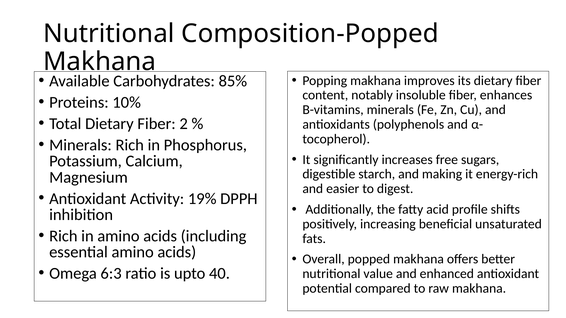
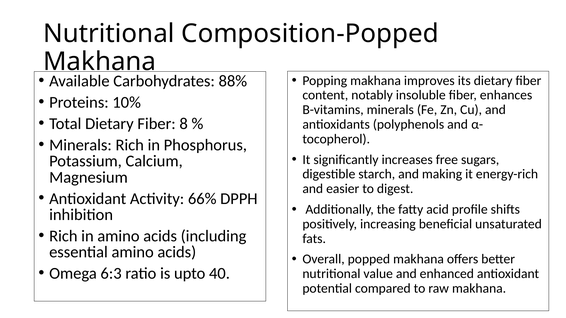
85%: 85% -> 88%
2: 2 -> 8
19%: 19% -> 66%
